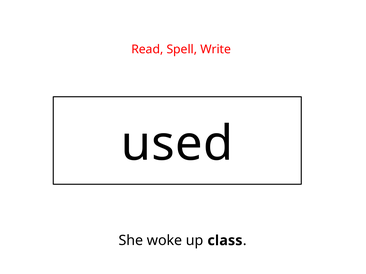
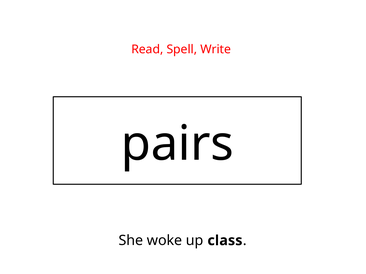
used: used -> pairs
